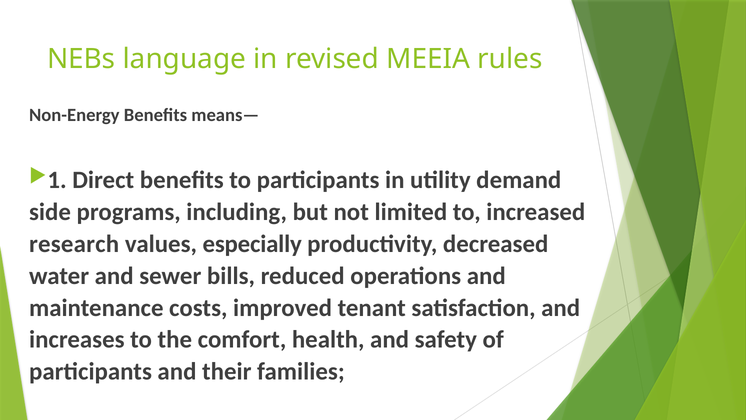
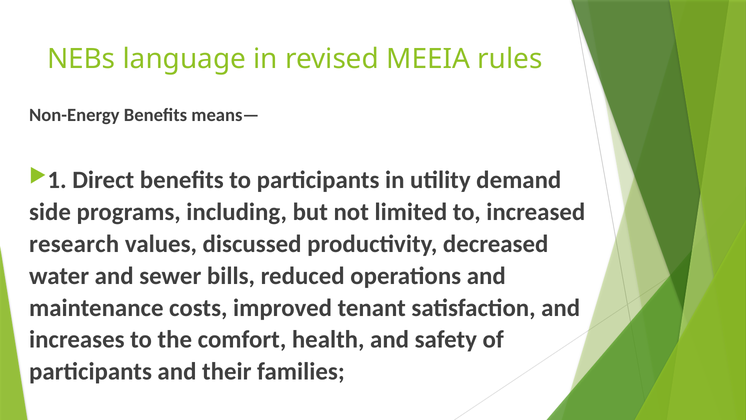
especially: especially -> discussed
